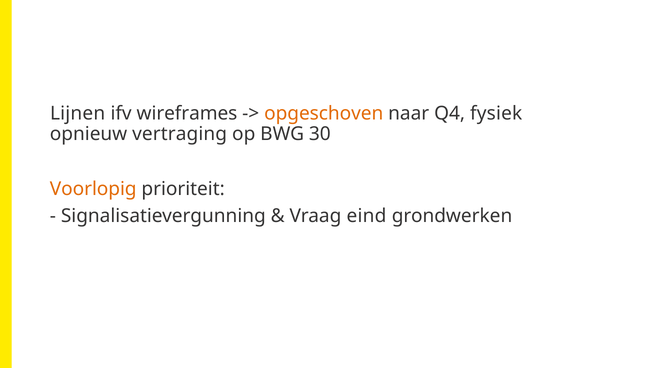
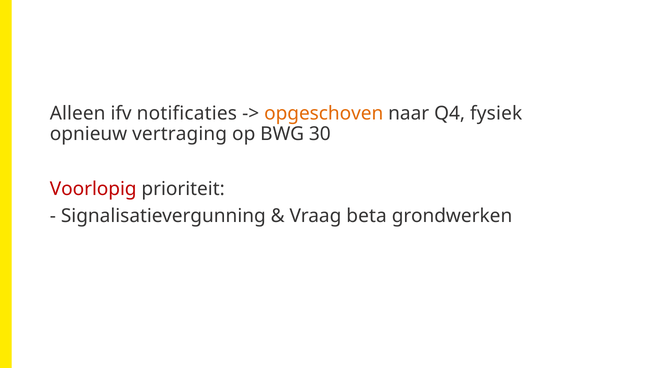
Lijnen: Lijnen -> Alleen
wireframes: wireframes -> notificaties
Voorlopig colour: orange -> red
eind: eind -> beta
